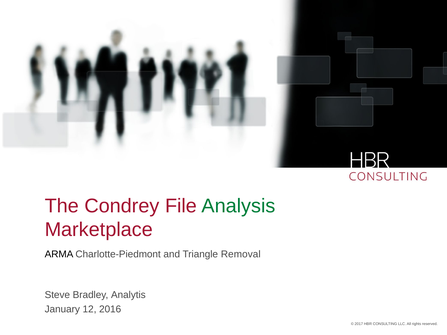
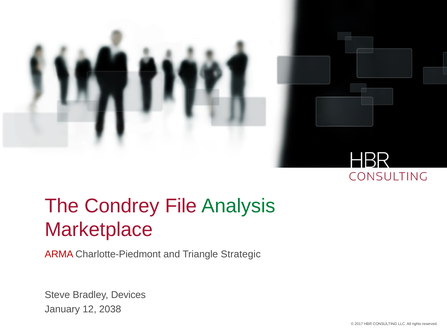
ARMA colour: black -> red
Removal: Removal -> Strategic
Analytis: Analytis -> Devices
2016: 2016 -> 2038
